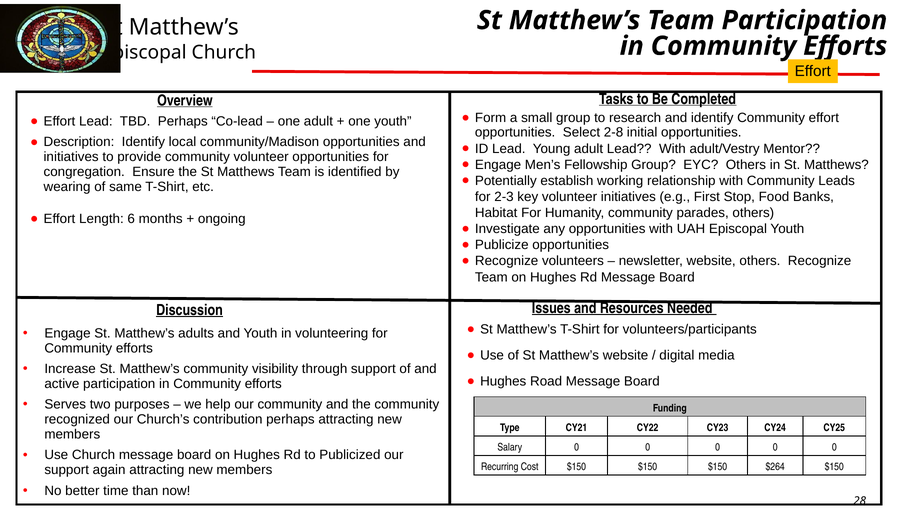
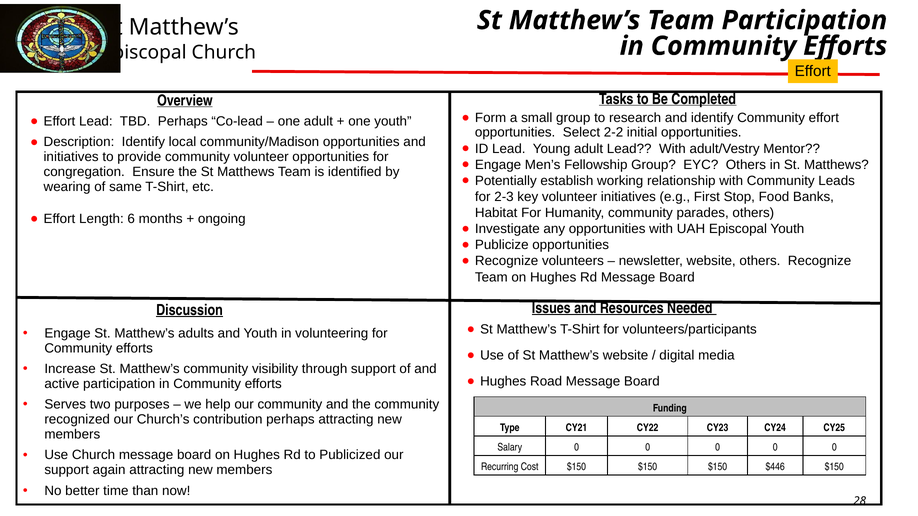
2-8: 2-8 -> 2-2
$264: $264 -> $446
